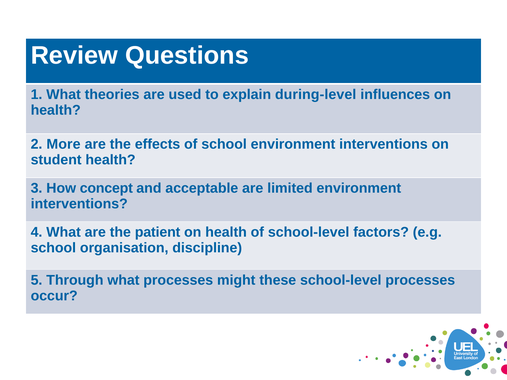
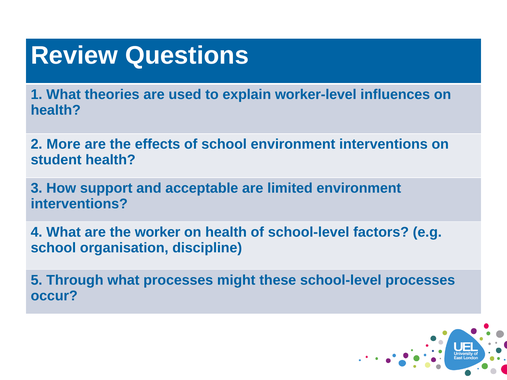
during-level: during-level -> worker-level
concept: concept -> support
patient: patient -> worker
